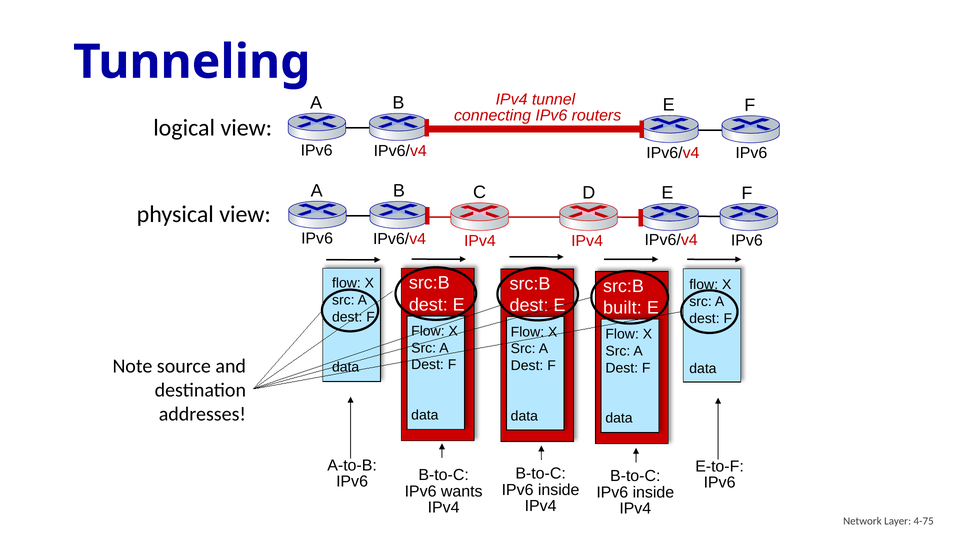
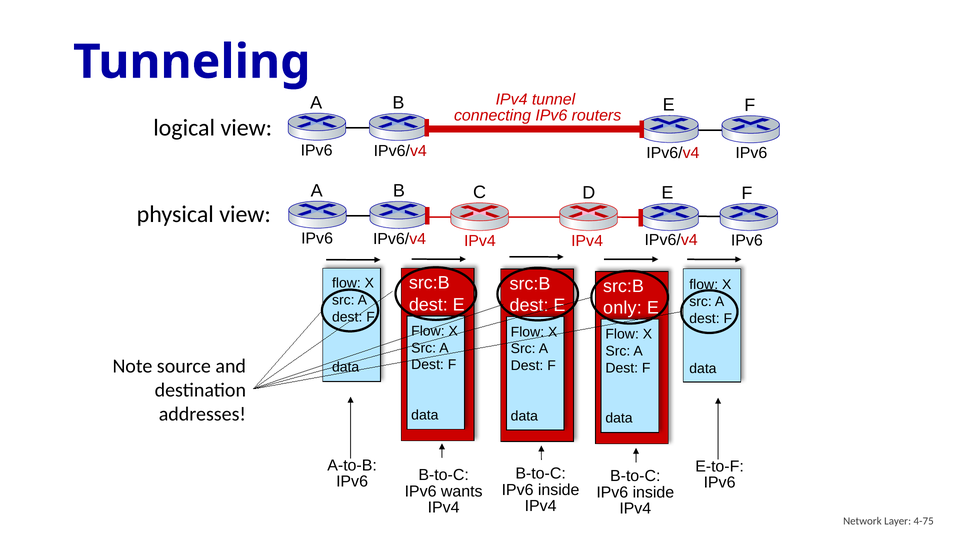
built: built -> only
